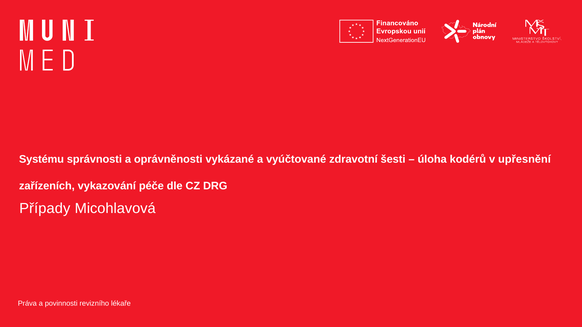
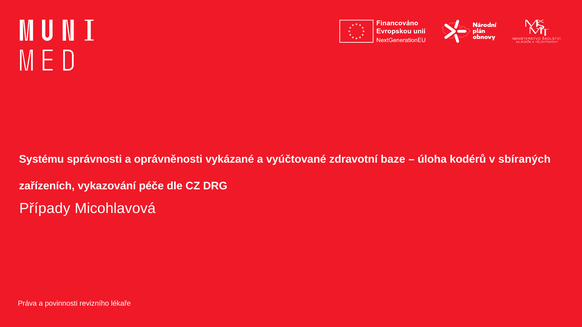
šesti: šesti -> baze
upřesnění: upřesnění -> sbíraných
